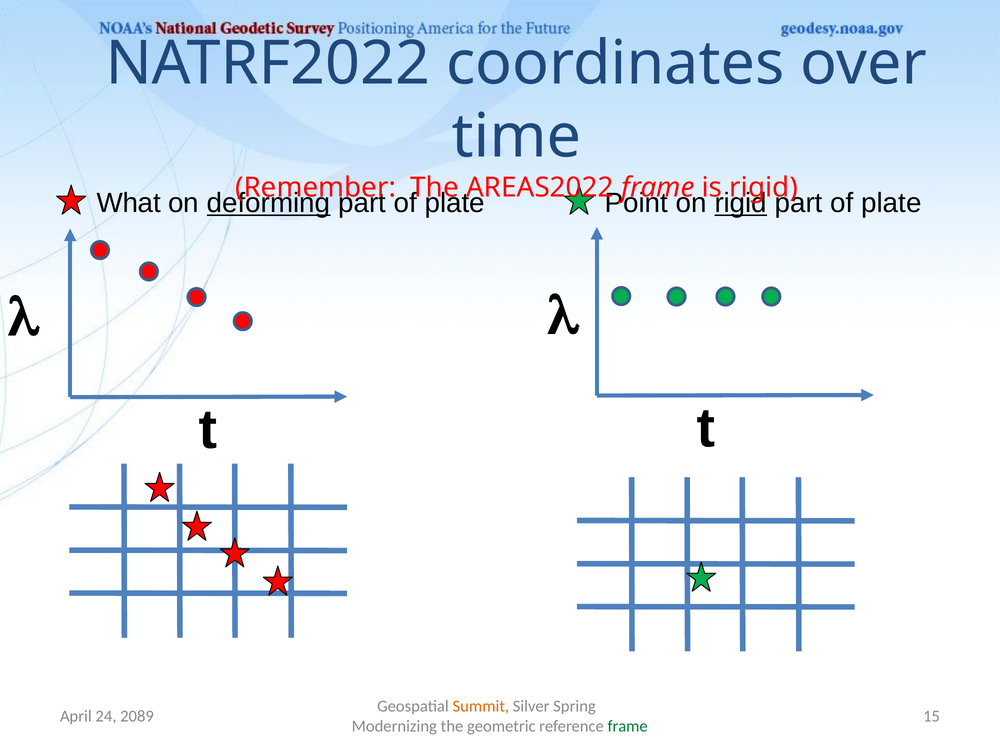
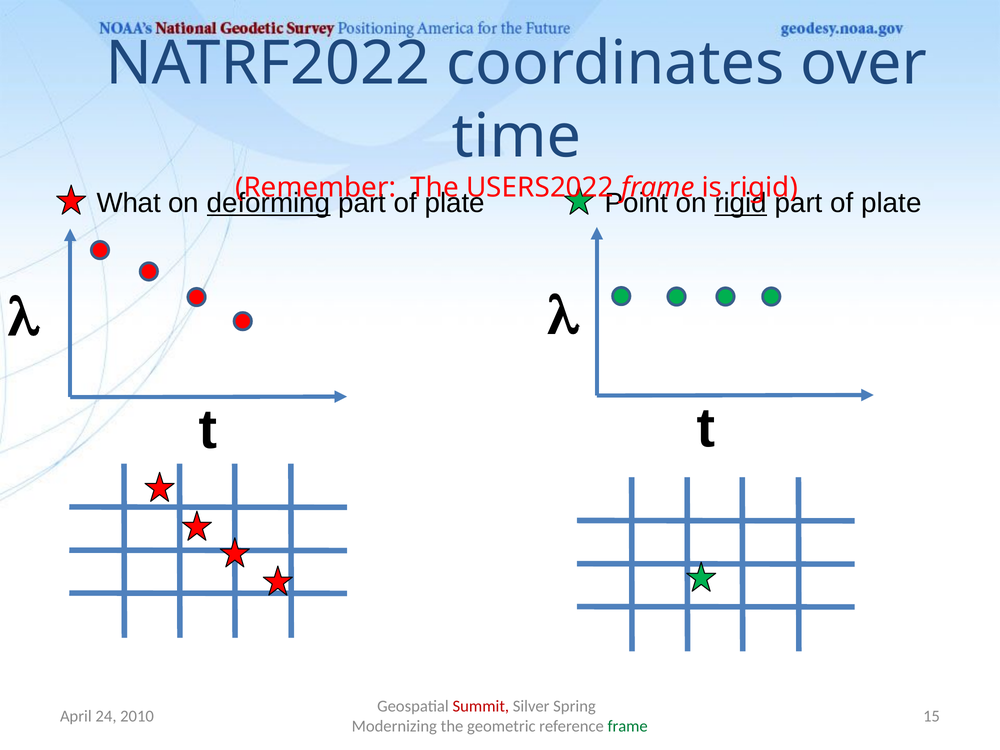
AREAS2022: AREAS2022 -> USERS2022
Summit colour: orange -> red
2089: 2089 -> 2010
